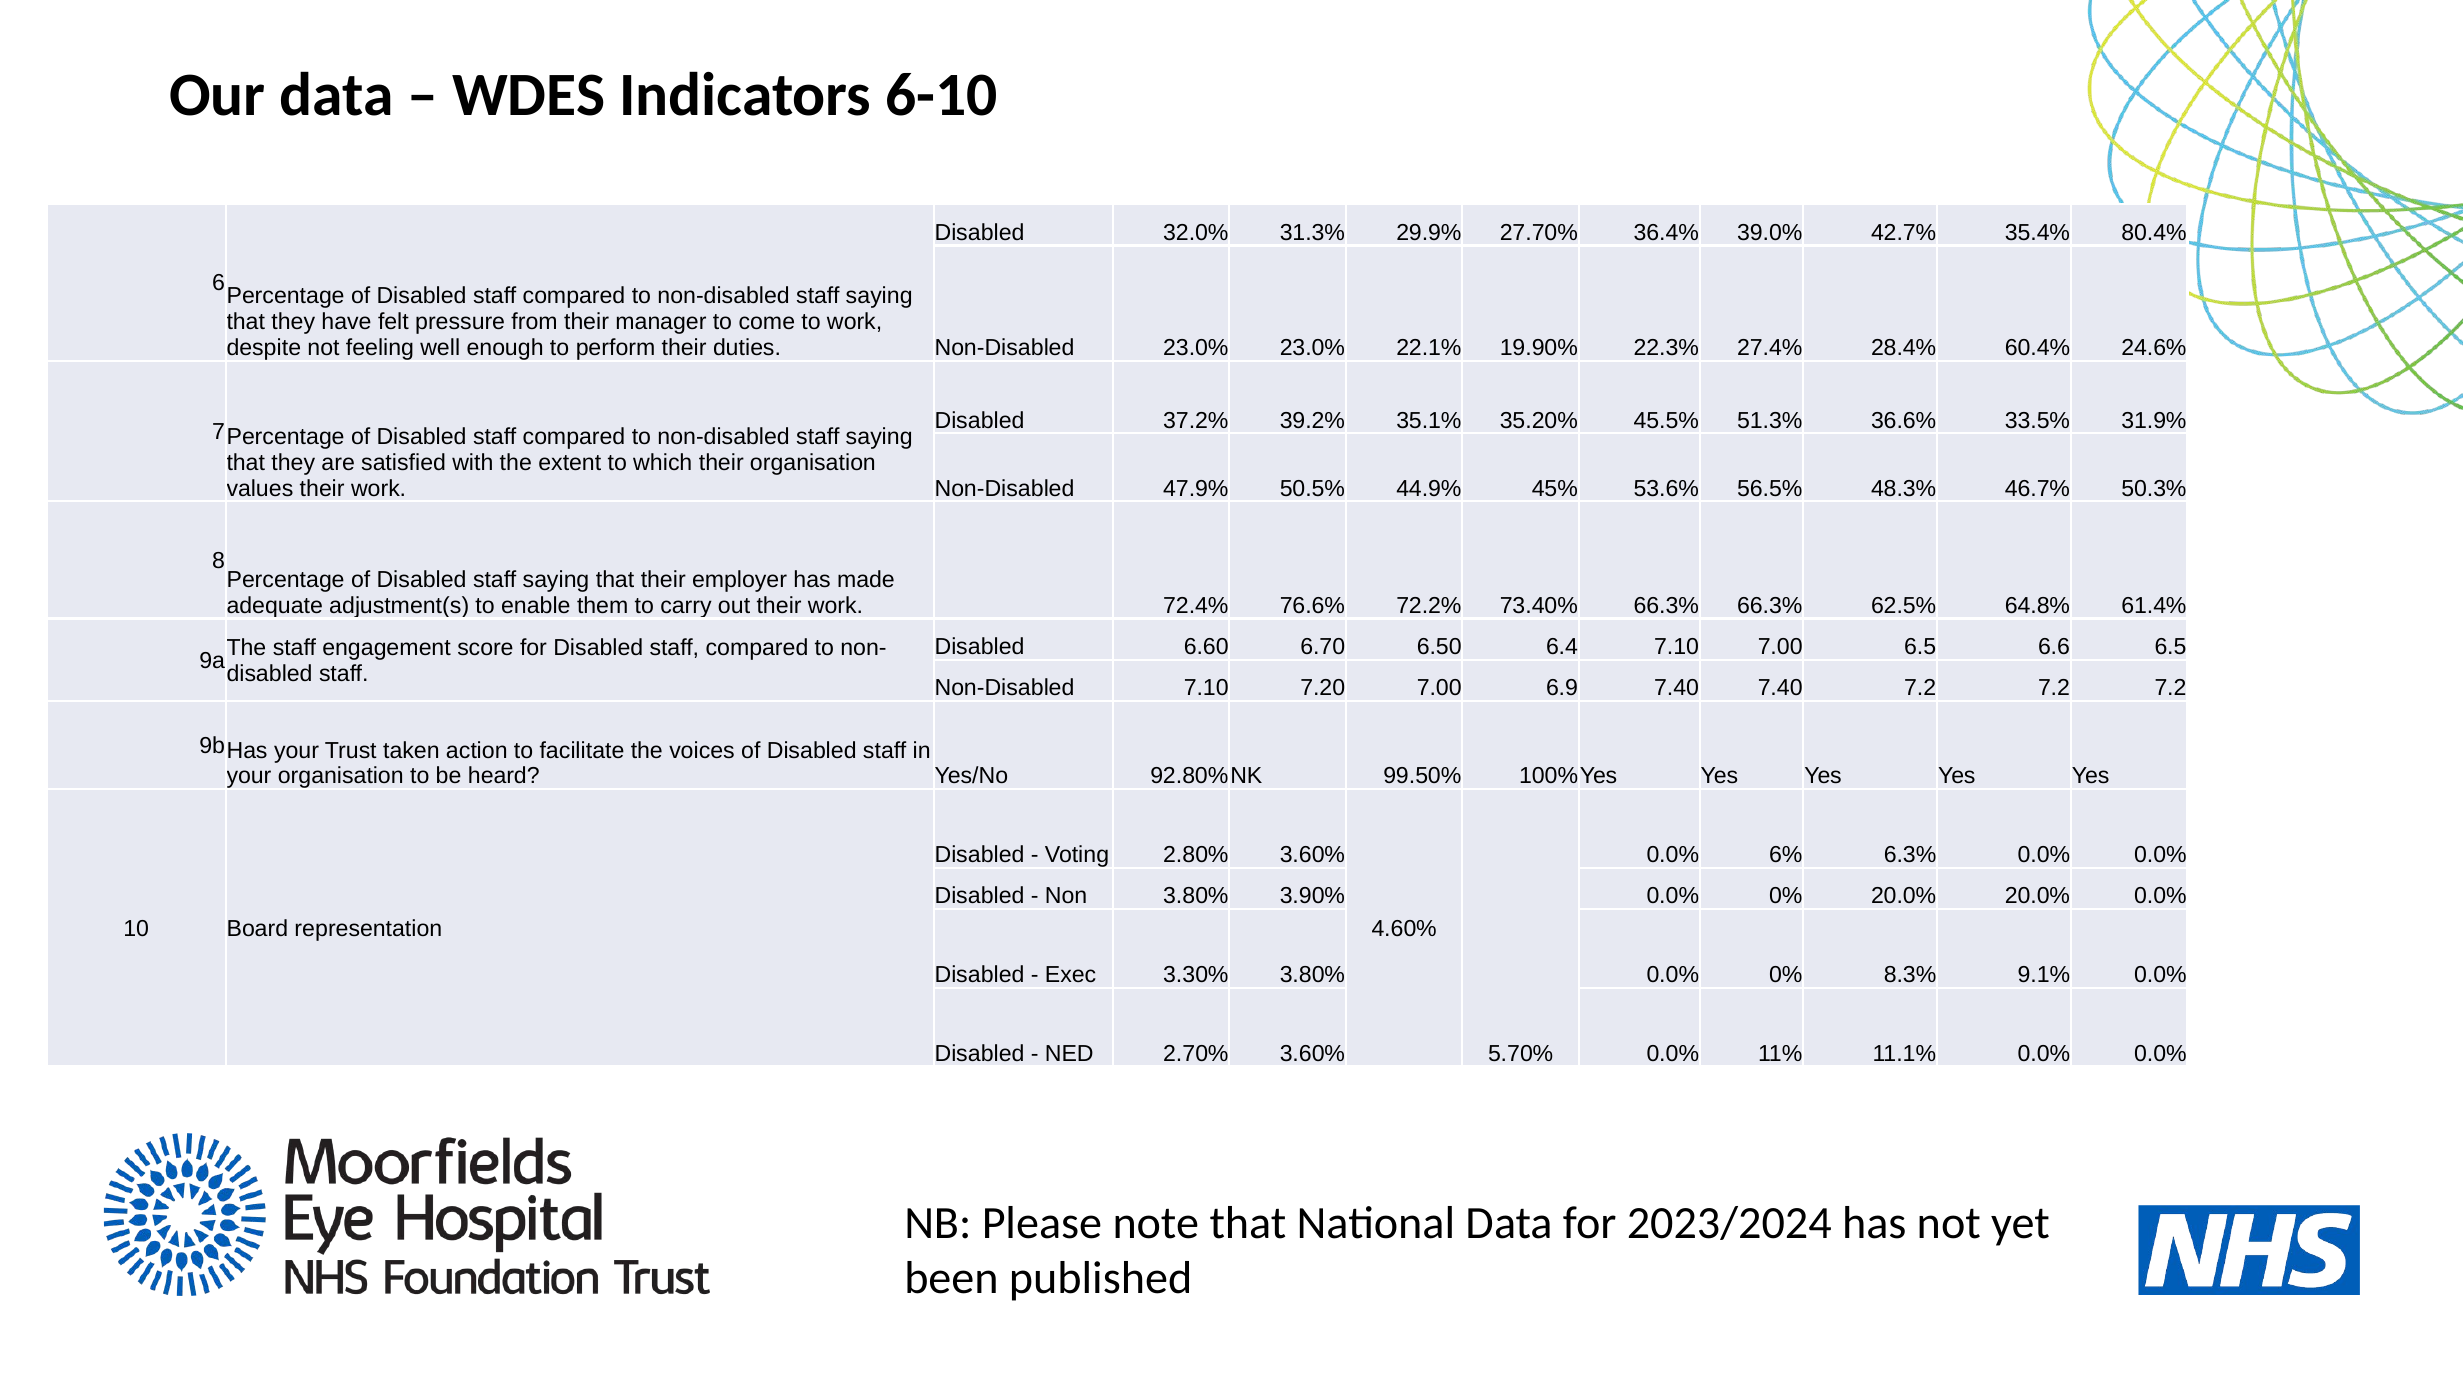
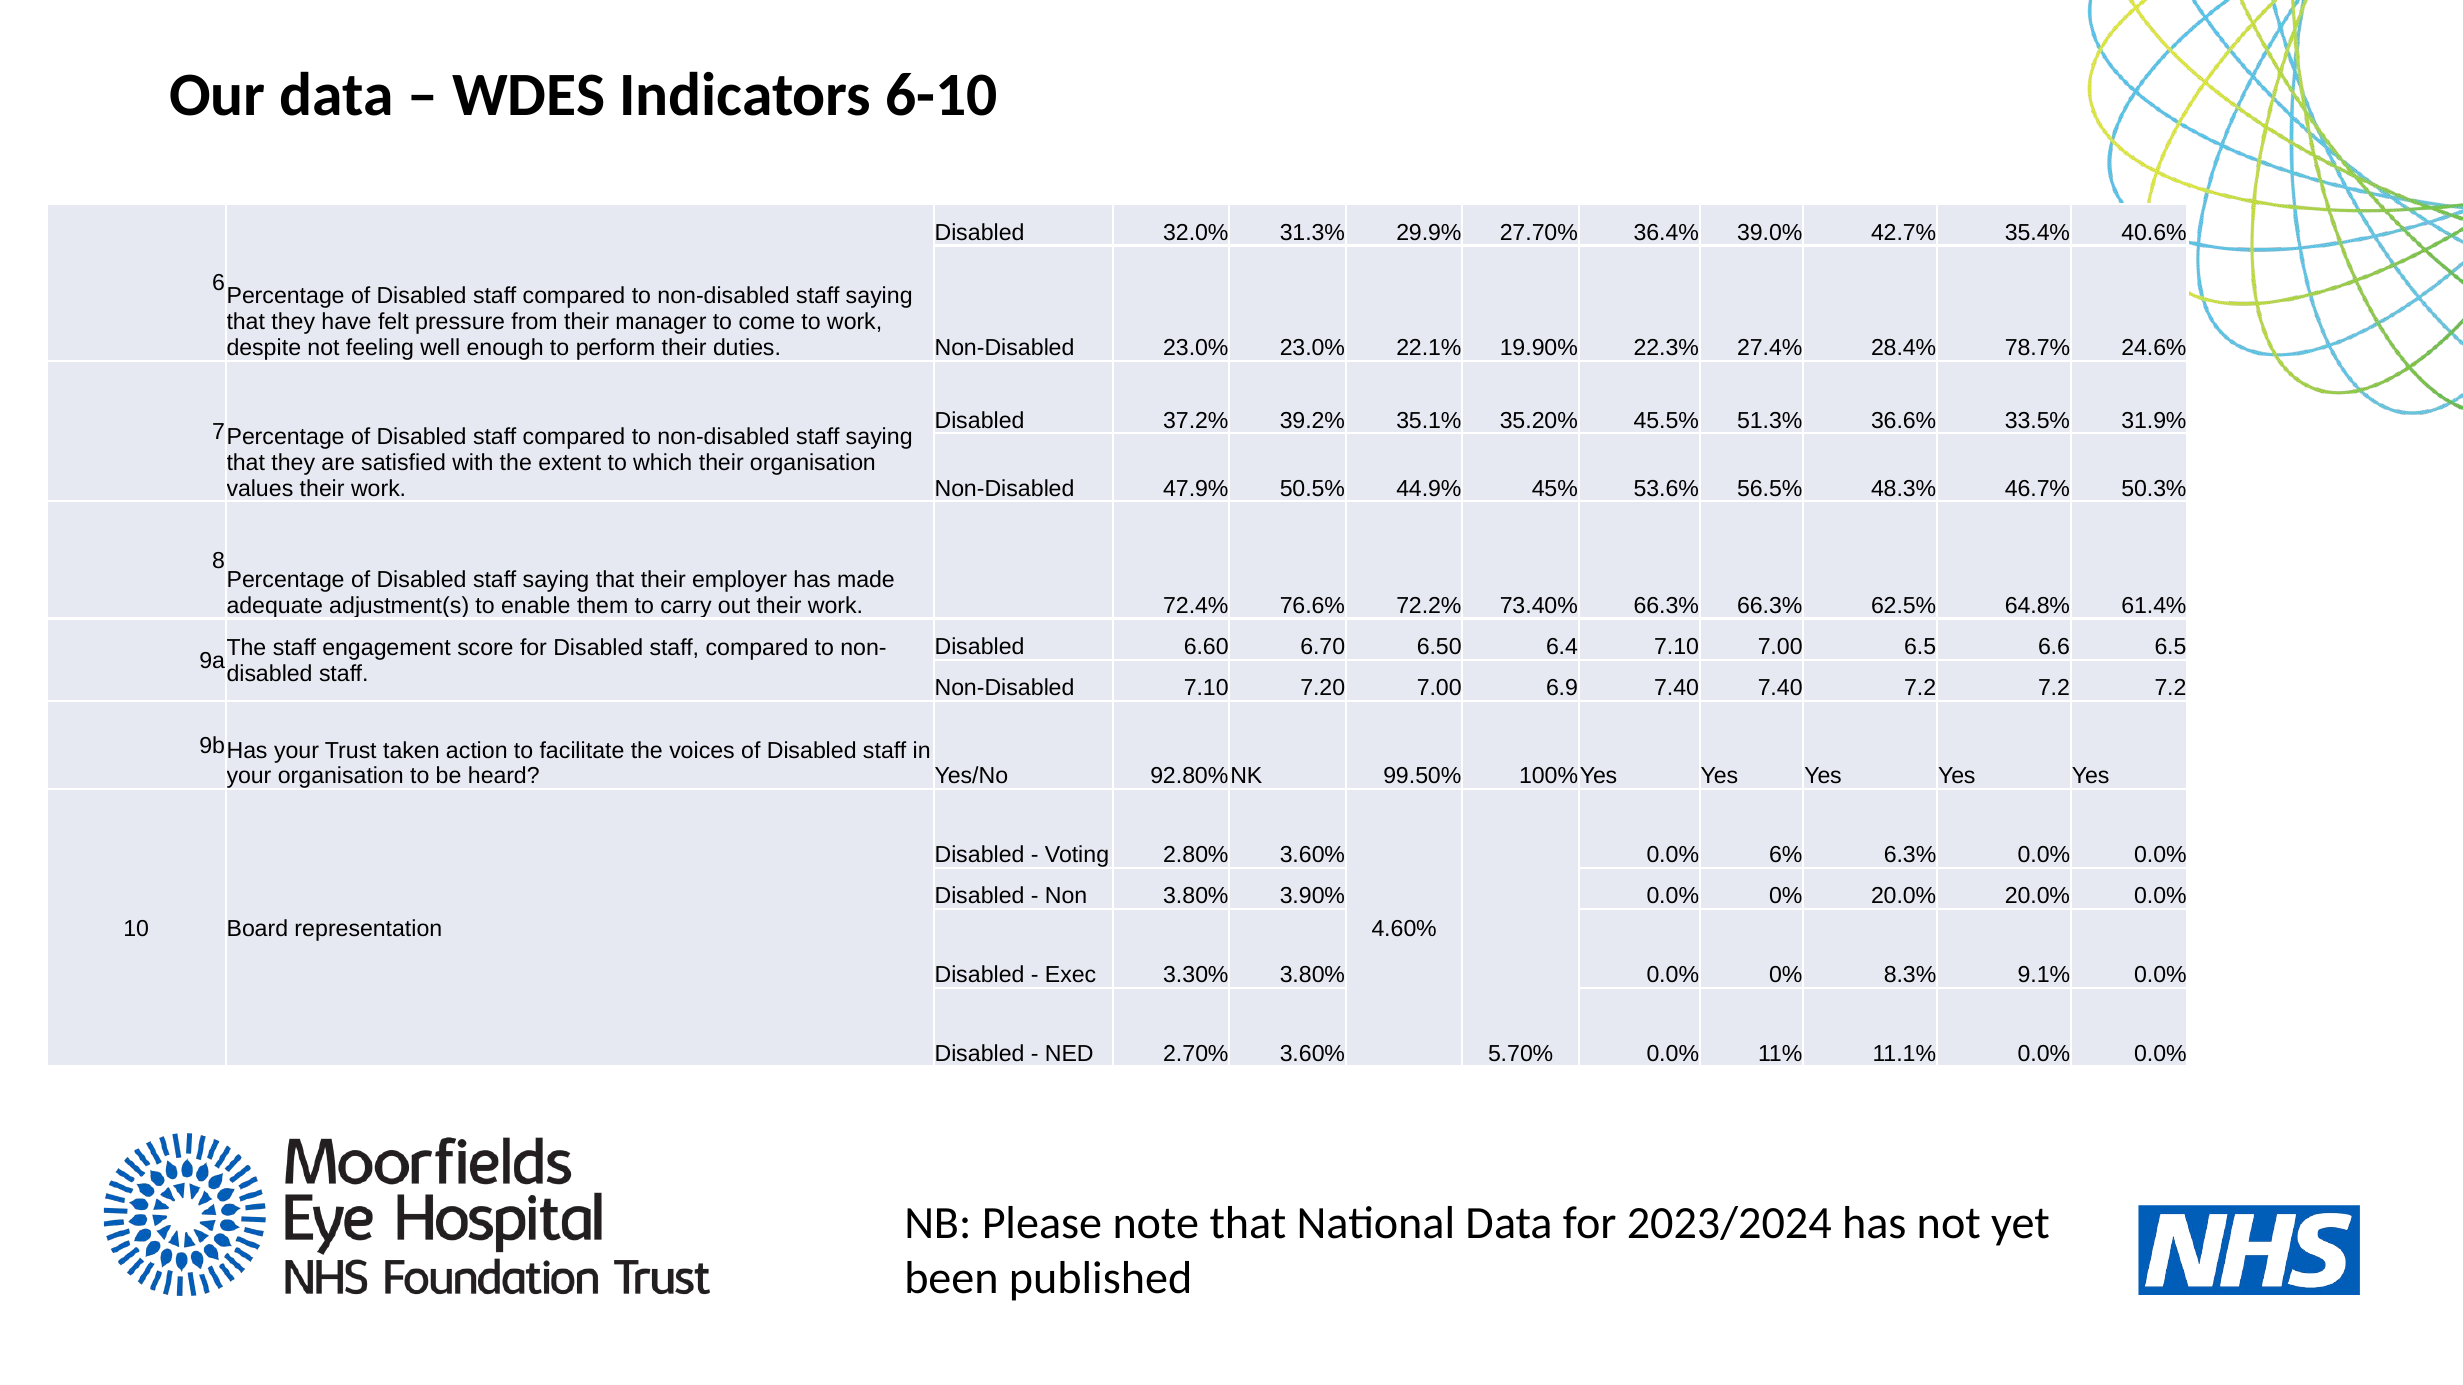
80.4%: 80.4% -> 40.6%
60.4%: 60.4% -> 78.7%
